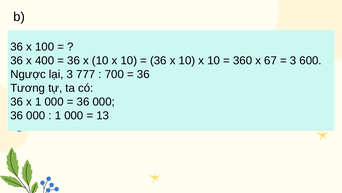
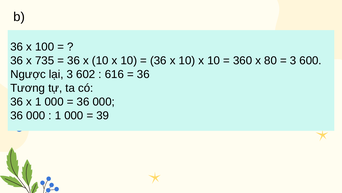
400: 400 -> 735
67: 67 -> 80
777: 777 -> 602
700: 700 -> 616
13: 13 -> 39
